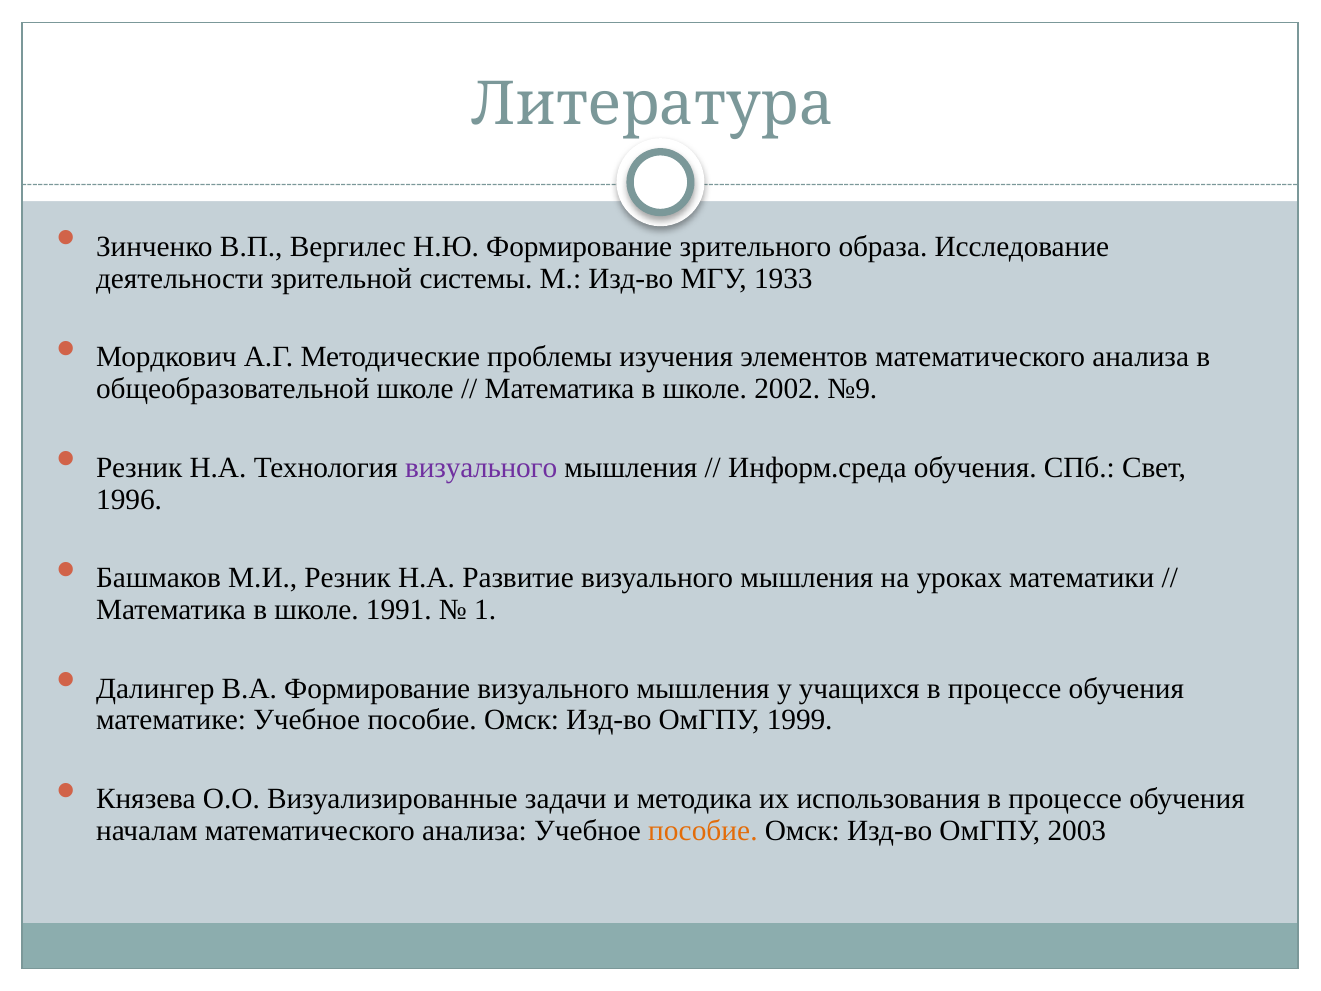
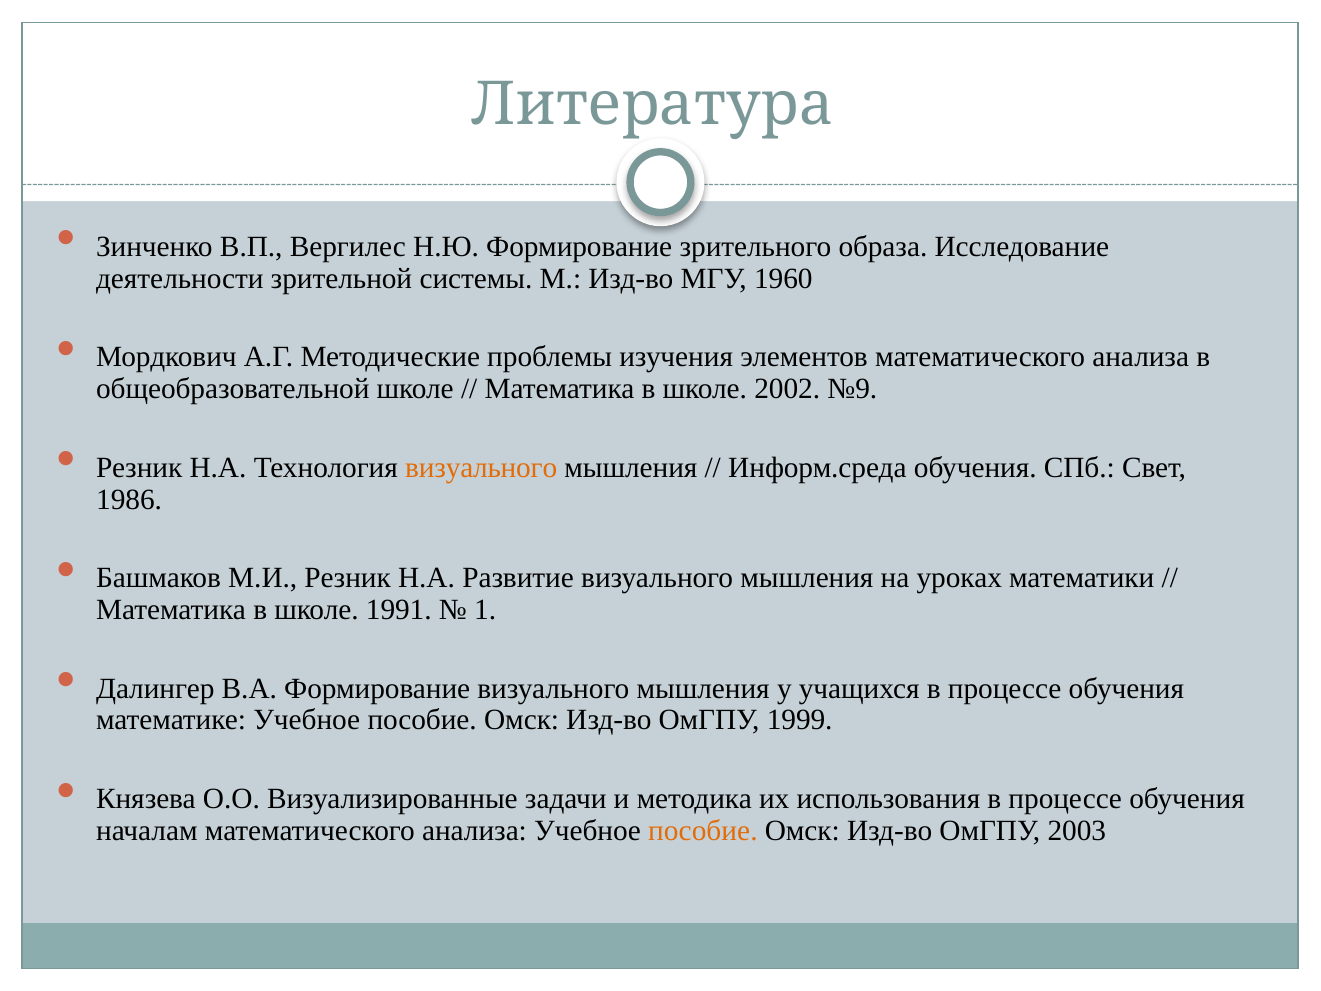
1933: 1933 -> 1960
визуального at (481, 468) colour: purple -> orange
1996: 1996 -> 1986
